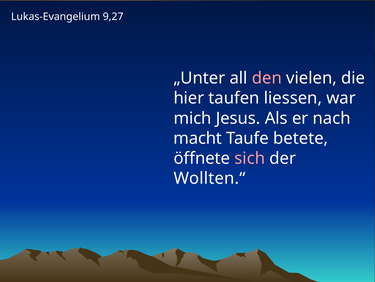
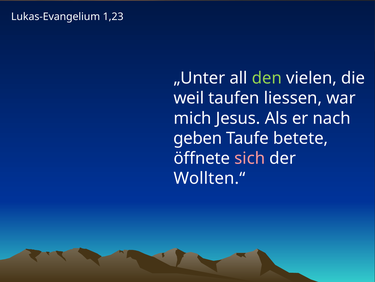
9,27: 9,27 -> 1,23
den colour: pink -> light green
hier: hier -> weil
macht: macht -> geben
